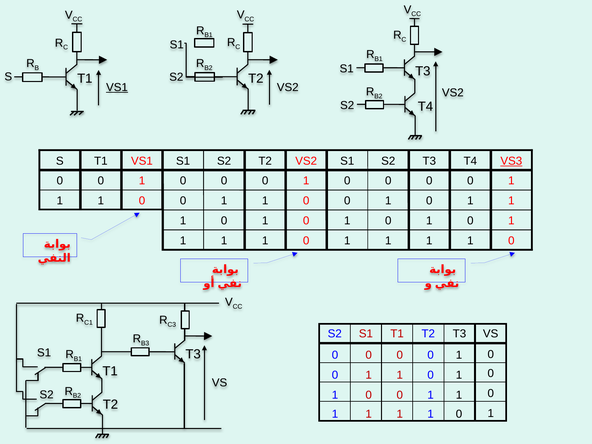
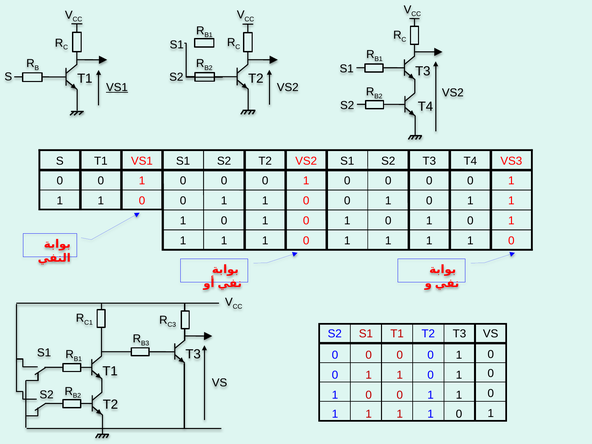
VS3 underline: present -> none
